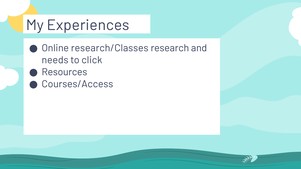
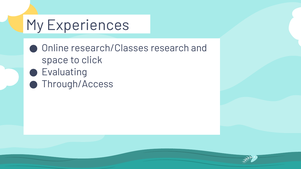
needs: needs -> space
Resources: Resources -> Evaluating
Courses/Access: Courses/Access -> Through/Access
